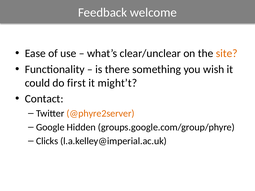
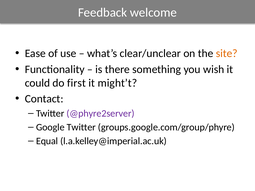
@phyre2server colour: orange -> purple
Google Hidden: Hidden -> Twitter
Clicks: Clicks -> Equal
